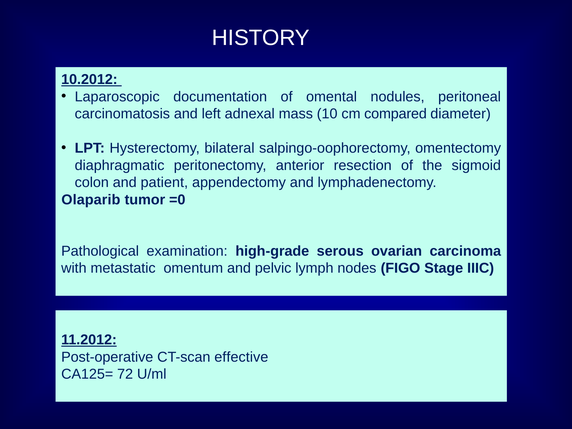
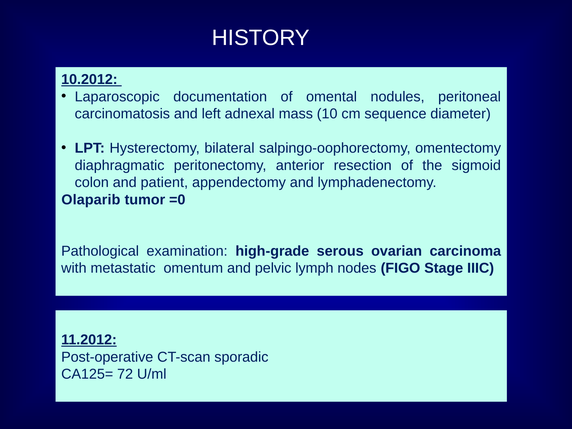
compared: compared -> sequence
effective: effective -> sporadic
